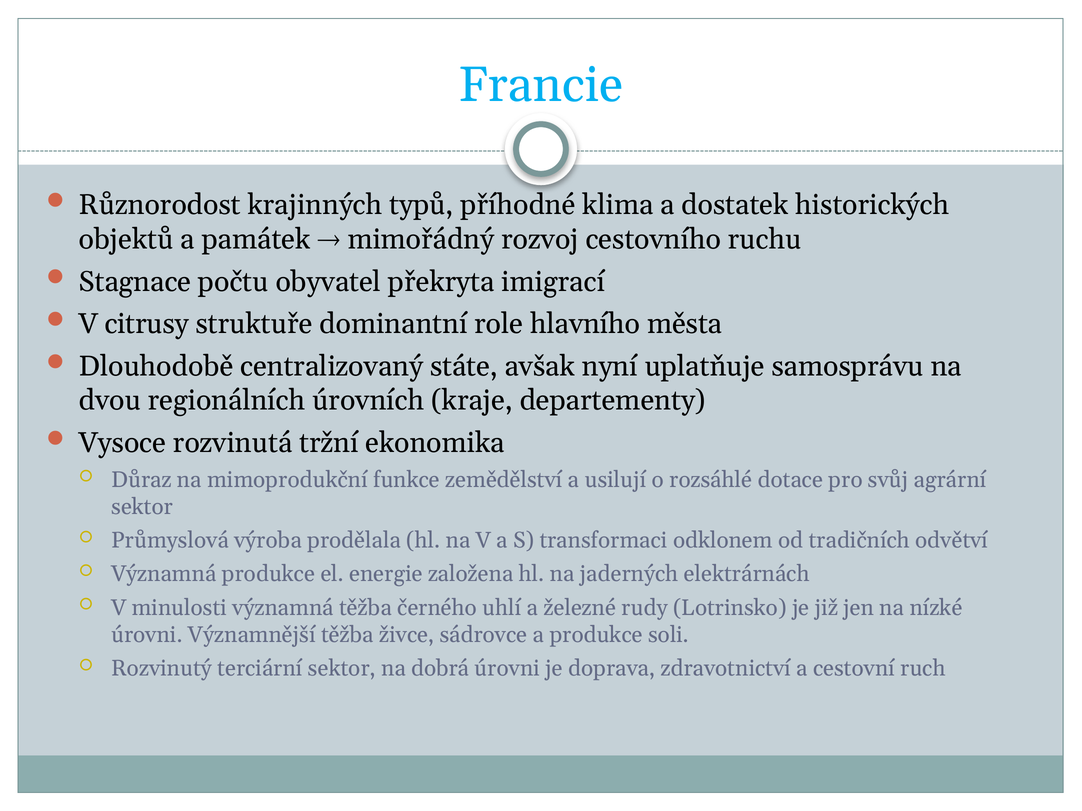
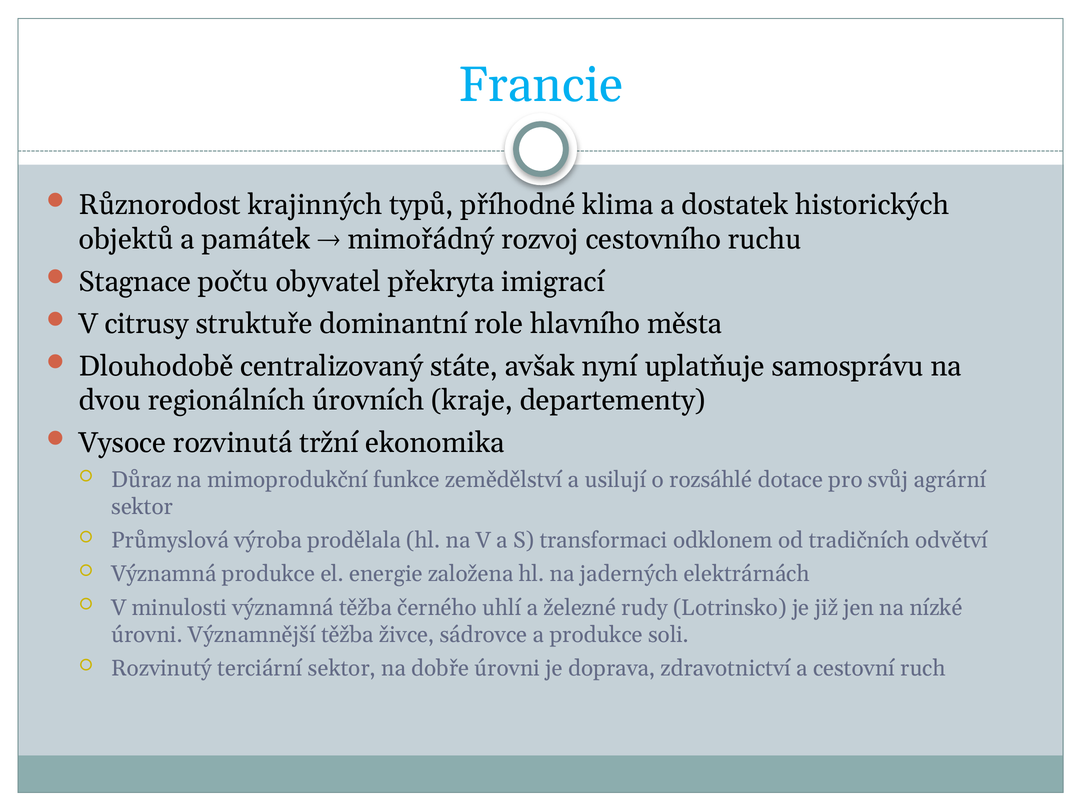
dobrá: dobrá -> dobře
